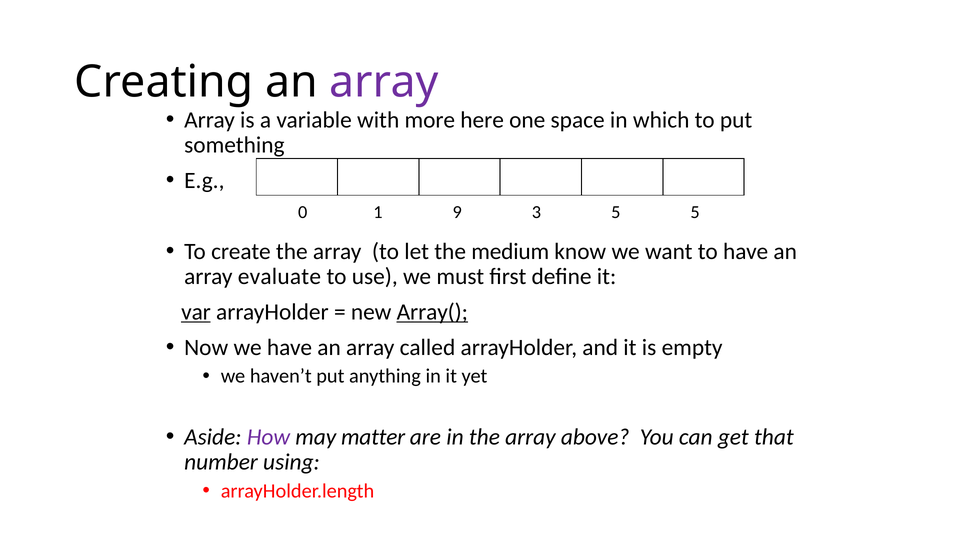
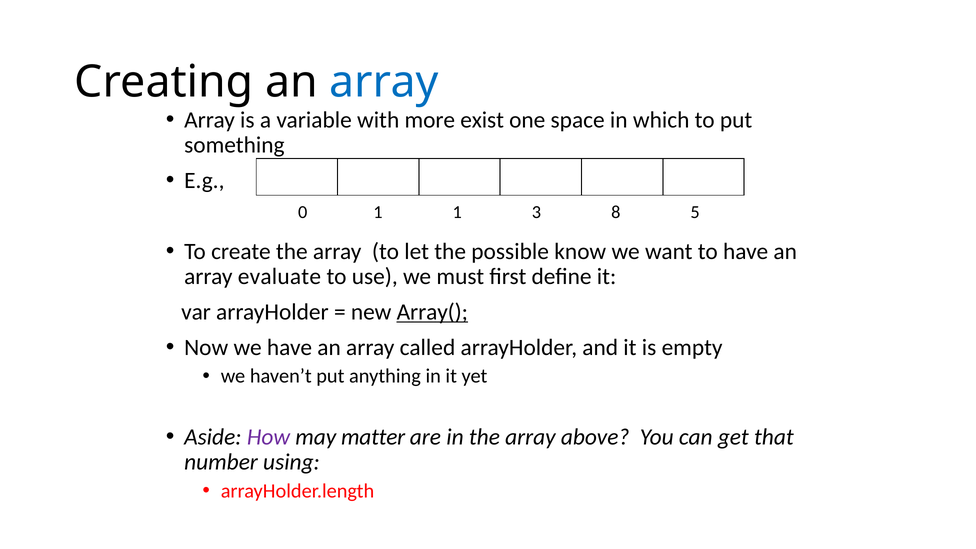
array at (384, 82) colour: purple -> blue
here: here -> exist
1 9: 9 -> 1
3 5: 5 -> 8
medium: medium -> possible
var underline: present -> none
